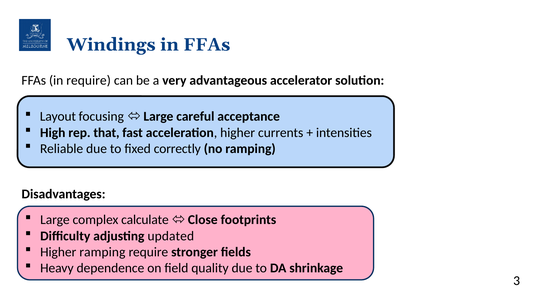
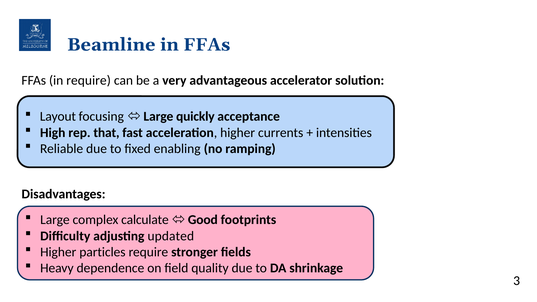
Windings: Windings -> Beamline
careful: careful -> quickly
correctly: correctly -> enabling
Close: Close -> Good
Higher ramping: ramping -> particles
